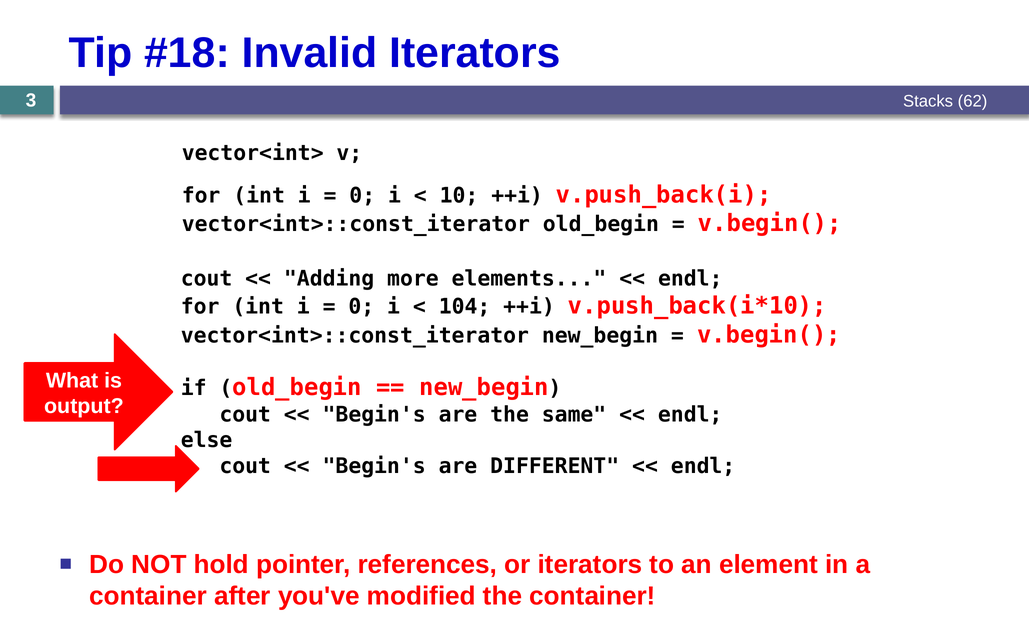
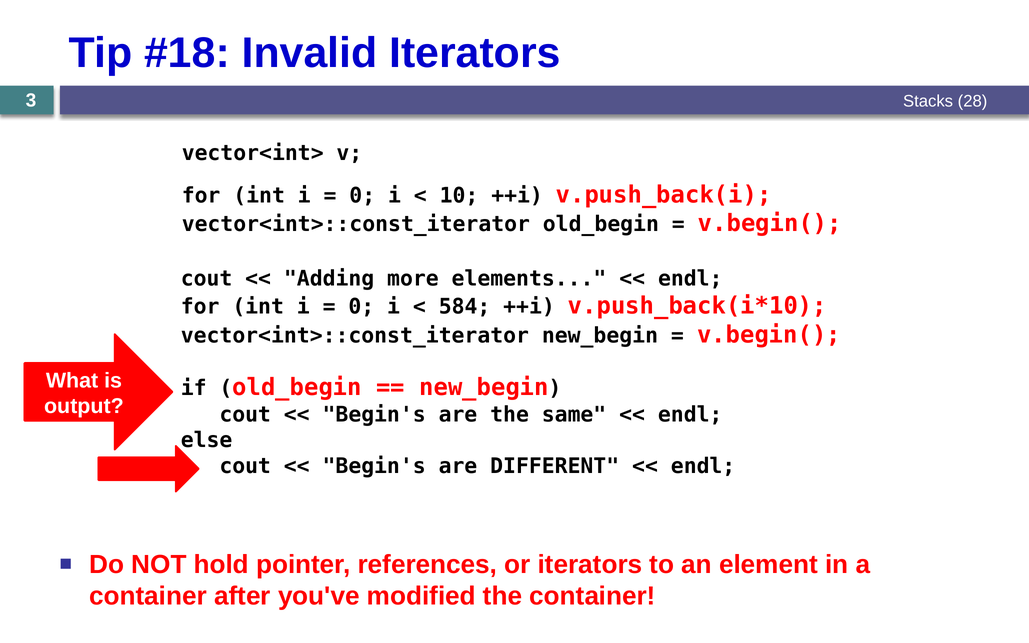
62: 62 -> 28
104: 104 -> 584
